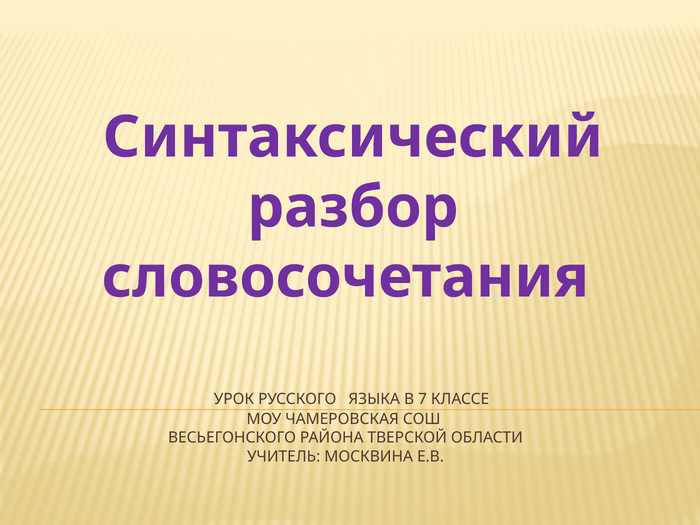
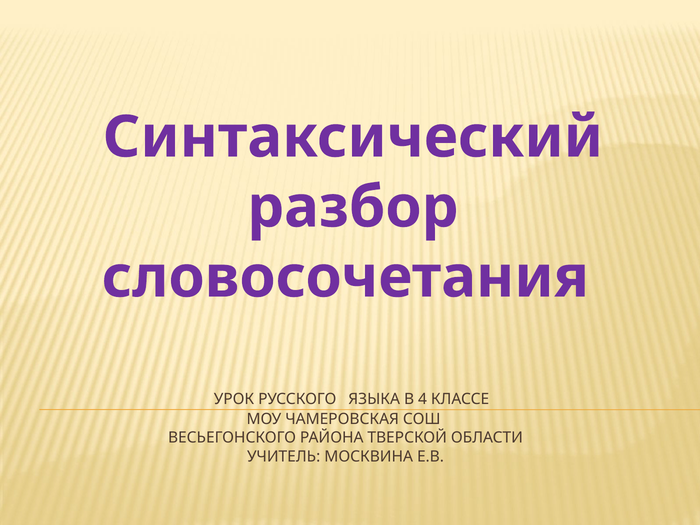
7: 7 -> 4
